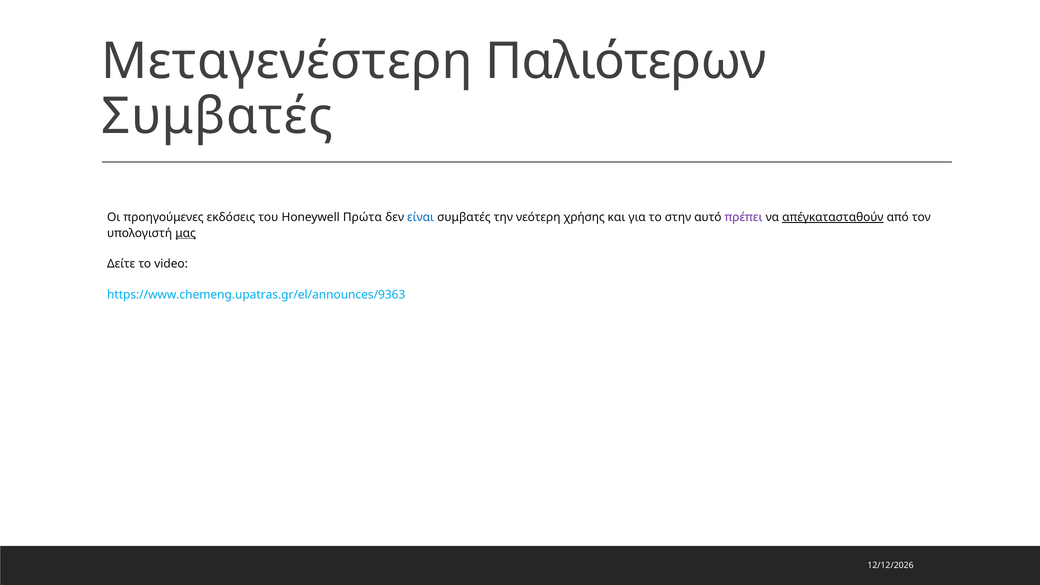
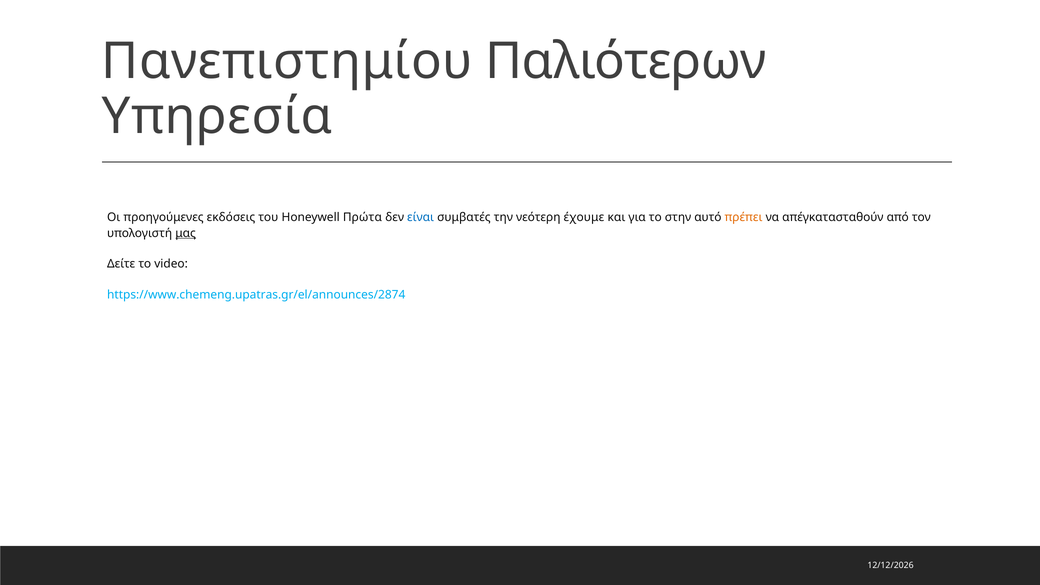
Μεταγενέστερη: Μεταγενέστερη -> Πανεπιστημίου
Συμβατές at (217, 116): Συμβατές -> Υπηρεσία
χρήσης: χρήσης -> έχουμε
πρέπει colour: purple -> orange
απέγκατασταθούν underline: present -> none
https://www.chemeng.upatras.gr/el/announces/9363: https://www.chemeng.upatras.gr/el/announces/9363 -> https://www.chemeng.upatras.gr/el/announces/2874
